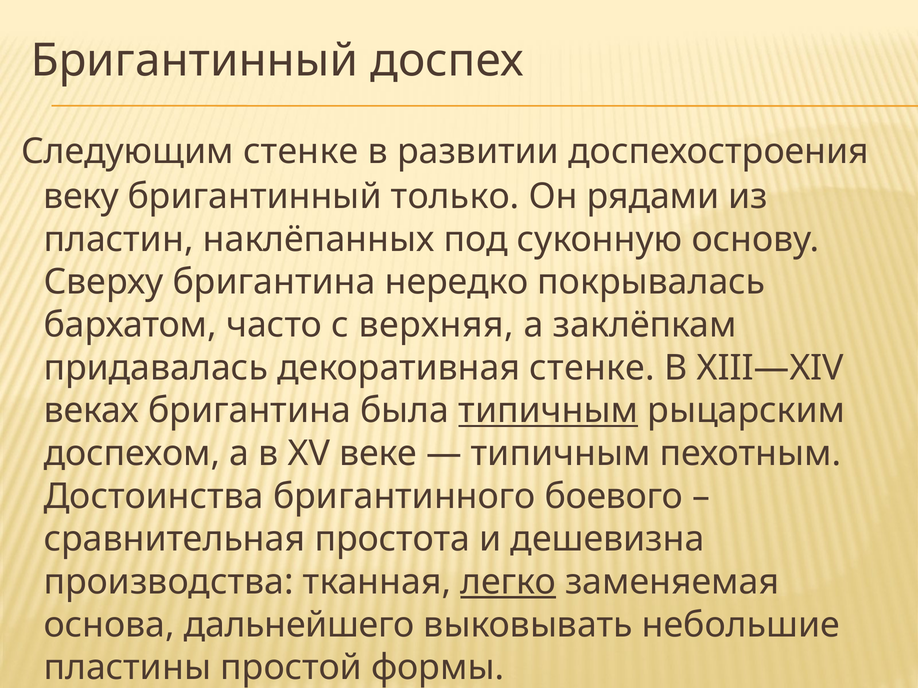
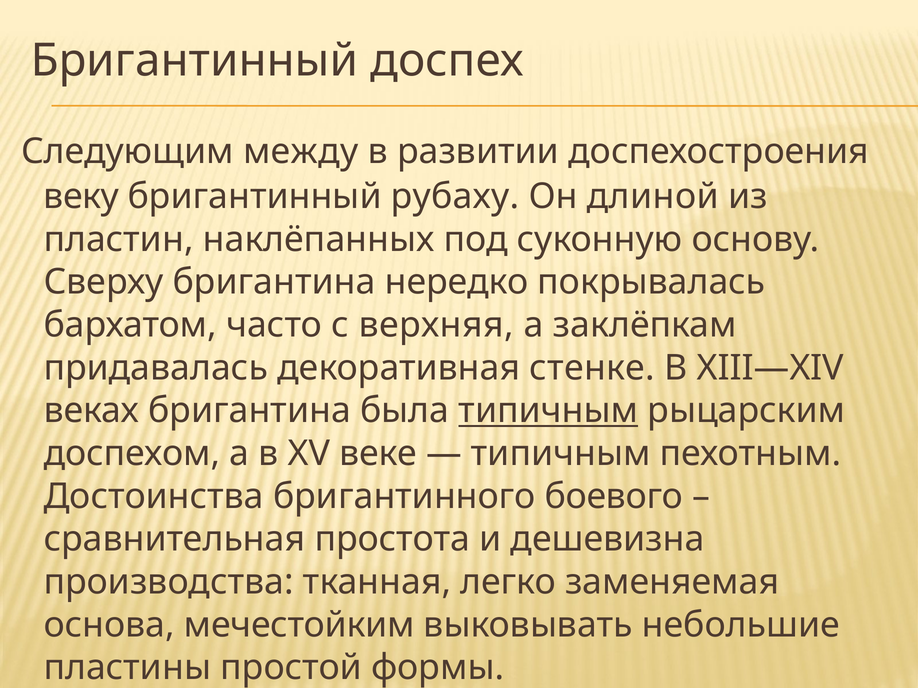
Следующим стенке: стенке -> между
только: только -> рубаху
рядами: рядами -> длиной
легко underline: present -> none
дальнейшего: дальнейшего -> мечестойким
